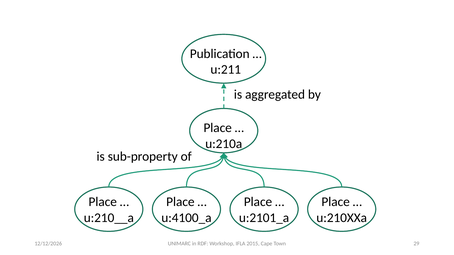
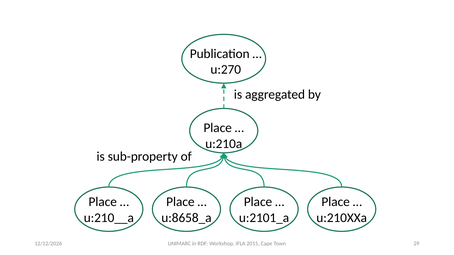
u:211: u:211 -> u:270
u:4100_a: u:4100_a -> u:8658_a
